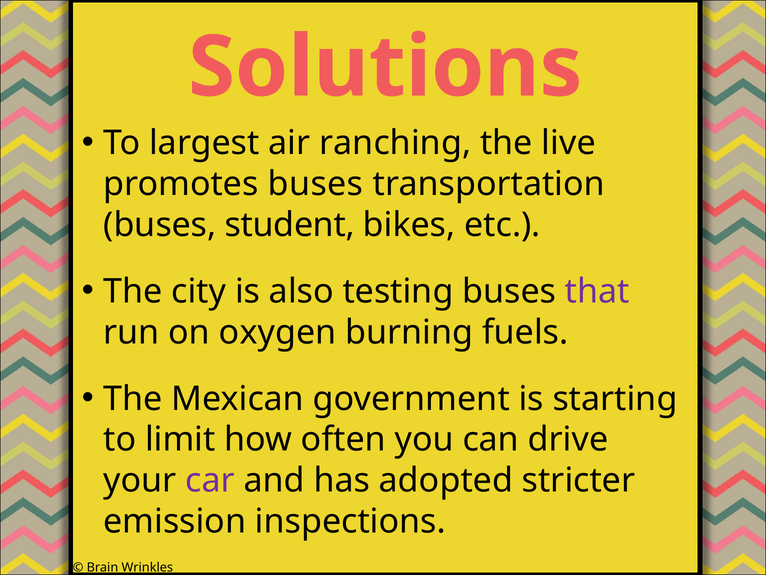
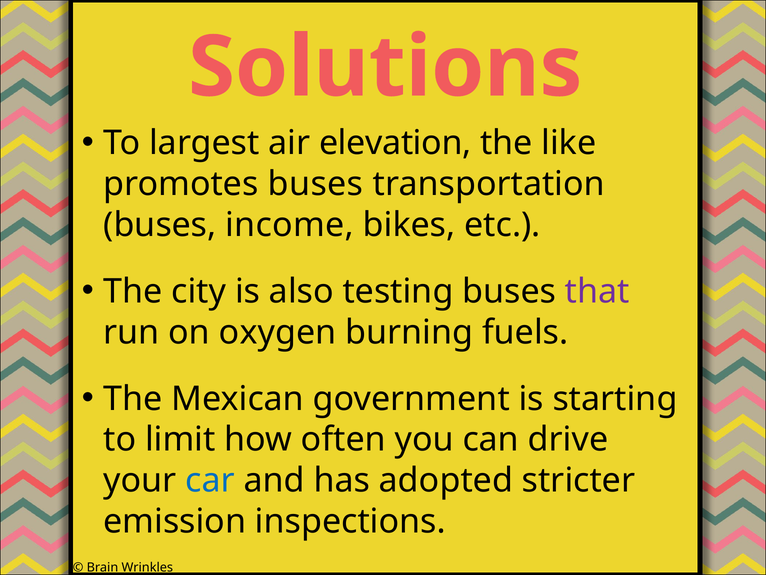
ranching: ranching -> elevation
live: live -> like
student: student -> income
car colour: purple -> blue
